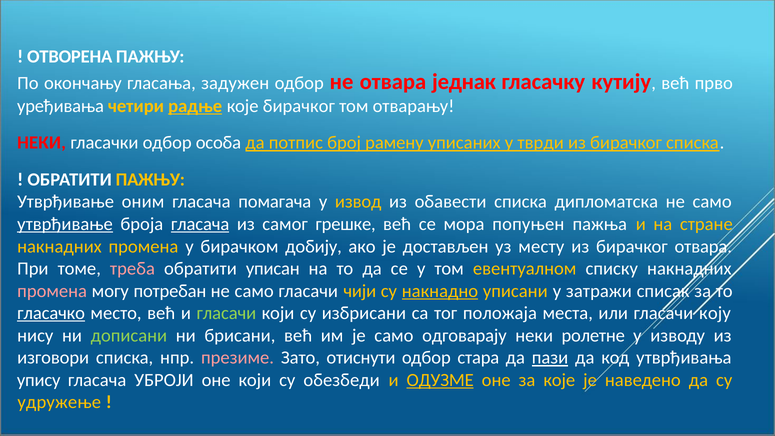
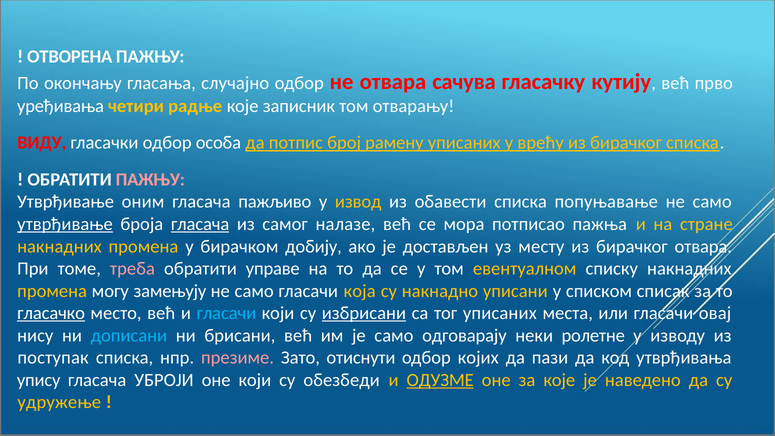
задужен: задужен -> случајно
једнак: једнак -> сачува
радње underline: present -> none
које бирачког: бирачког -> записник
НЕКИ at (42, 143): НЕКИ -> ВИДУ
тврди: тврди -> врећу
ПАЖЊУ at (150, 180) colour: yellow -> pink
помагача: помагача -> пажљиво
дипломатска: дипломатска -> попуњавање
грешке: грешке -> налазе
попуњен: попуњен -> потписао
уписан: уписан -> управе
промена at (52, 291) colour: pink -> yellow
потребан: потребан -> замењују
чији: чији -> која
накнадно underline: present -> none
затражи: затражи -> списком
гласачи at (226, 313) colour: light green -> light blue
избрисани underline: none -> present
тог положаја: положаја -> уписаних
коју: коју -> овај
дописани colour: light green -> light blue
изговори: изговори -> поступак
стара: стара -> којих
пази underline: present -> none
